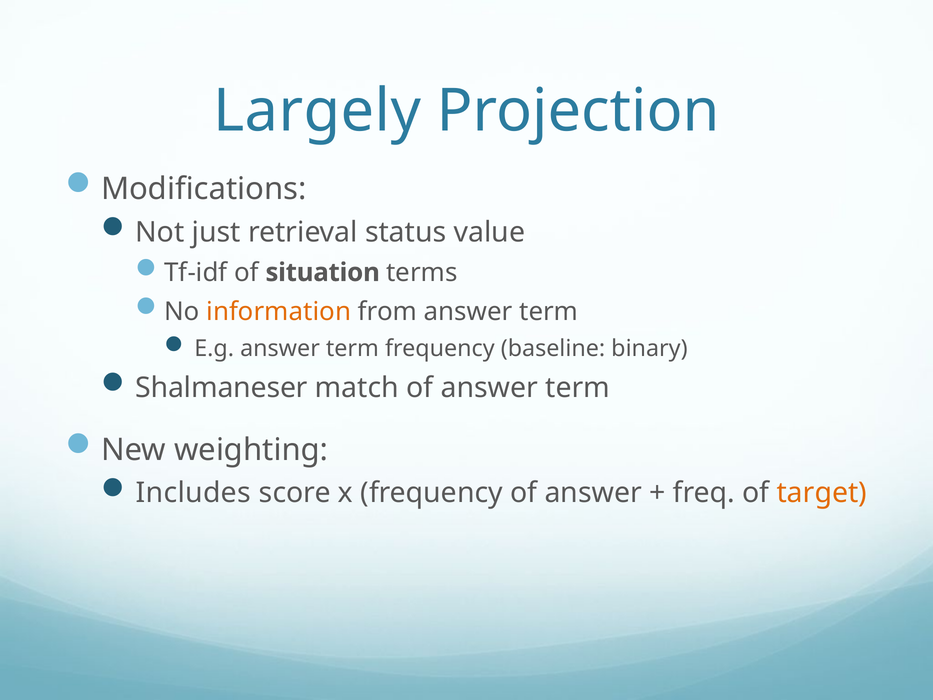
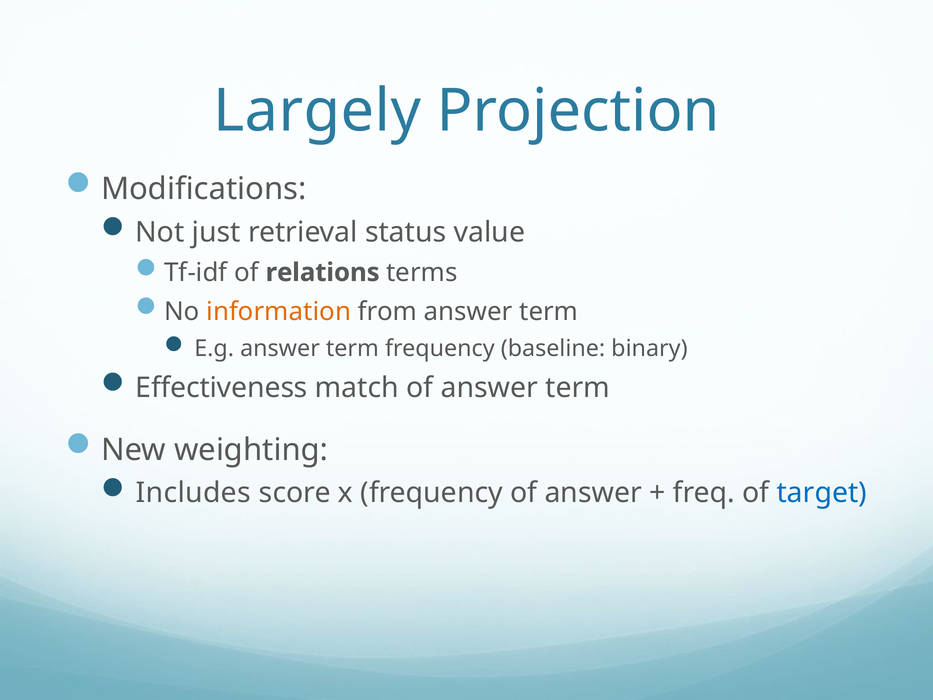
situation: situation -> relations
Shalmaneser: Shalmaneser -> Effectiveness
target colour: orange -> blue
